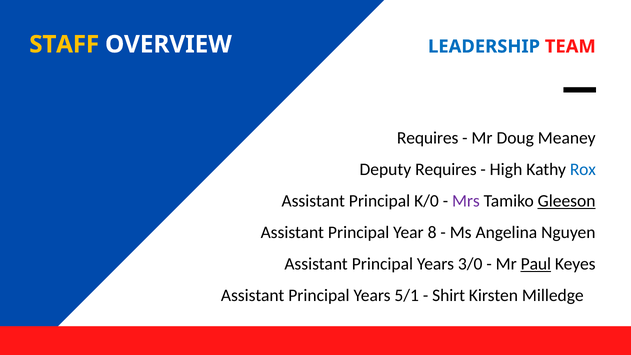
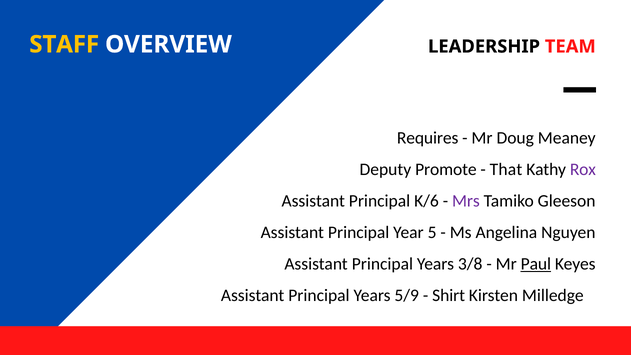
LEADERSHIP colour: blue -> black
Requires at (446, 169): Requires -> Promote
High: High -> That
Rox colour: blue -> purple
K/0: K/0 -> K/6
Gleeson underline: present -> none
8: 8 -> 5
3/0: 3/0 -> 3/8
5/1: 5/1 -> 5/9
